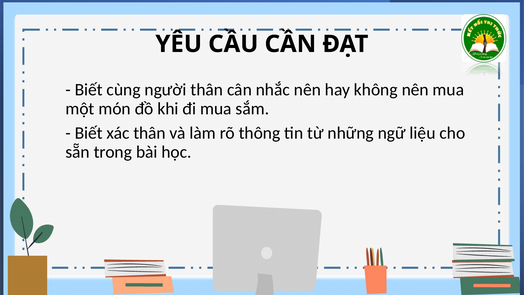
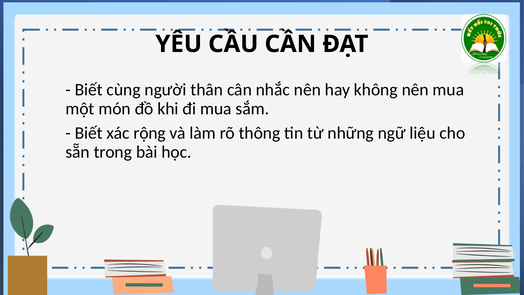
xác thân: thân -> rộng
